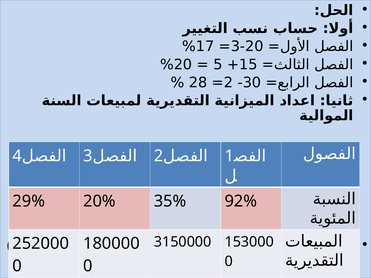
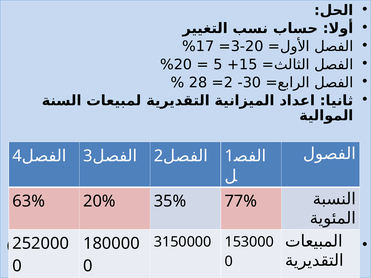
29%: 29% -> 63%
92%: 92% -> 77%
